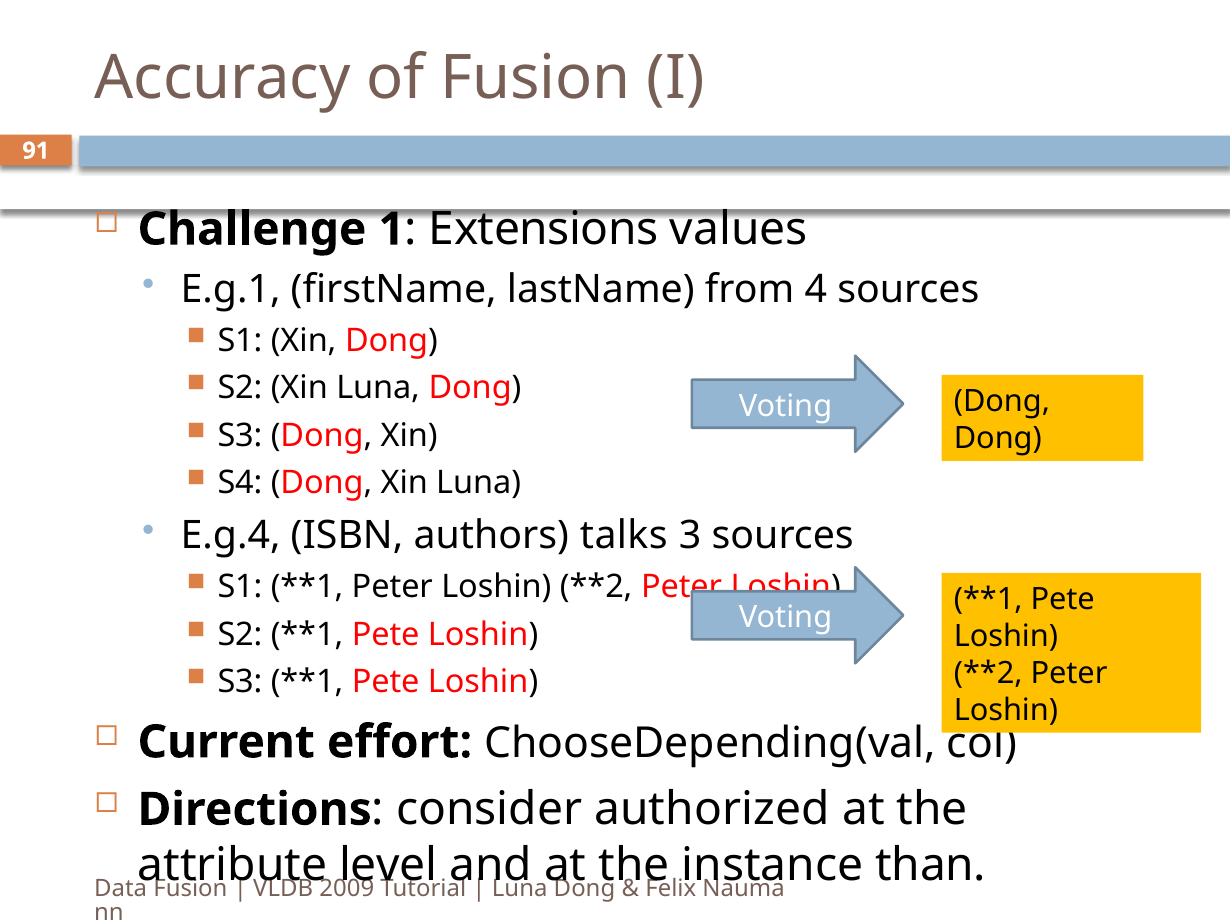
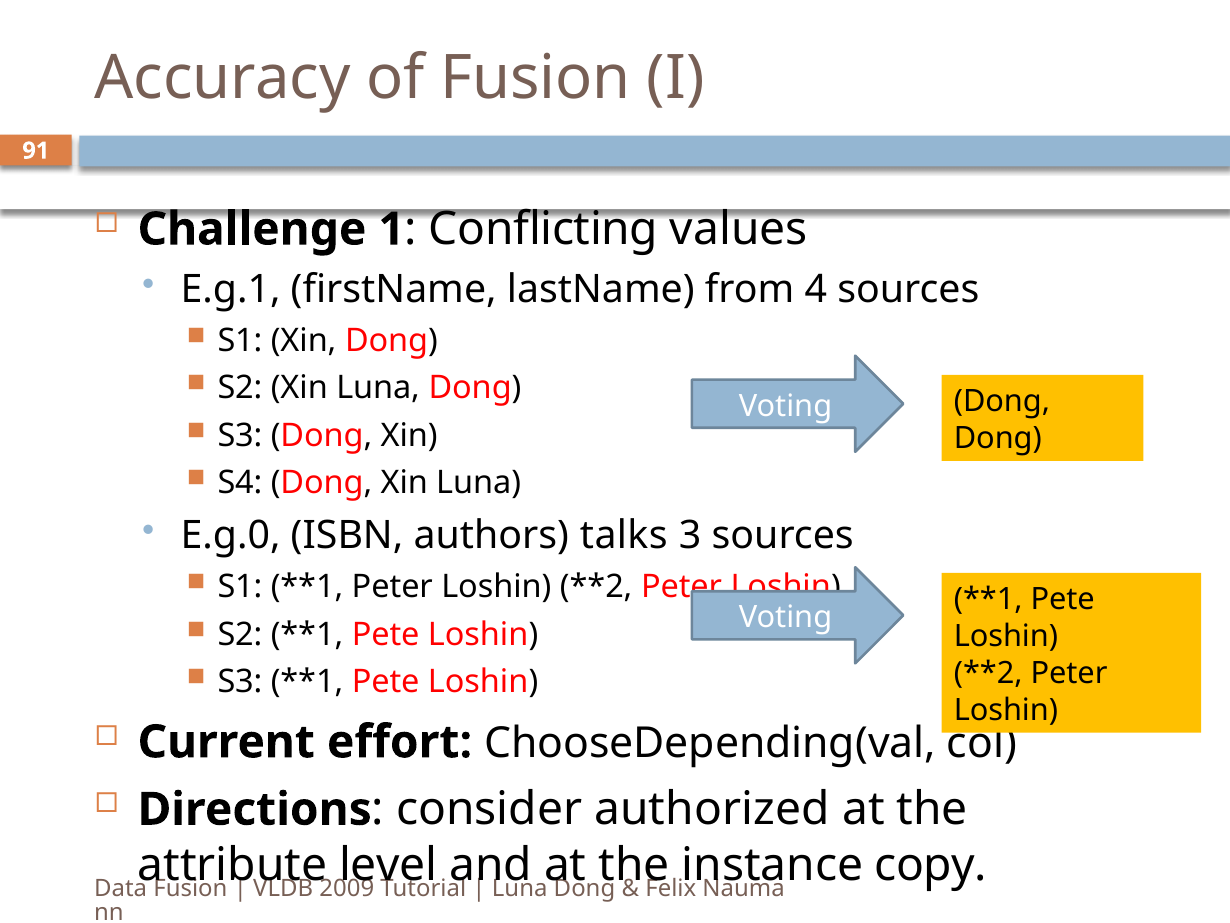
Extensions: Extensions -> Conflicting
E.g.4: E.g.4 -> E.g.0
than: than -> copy
